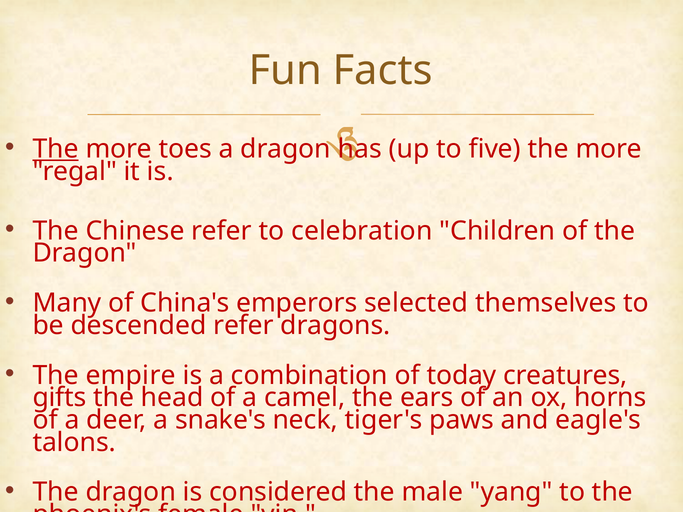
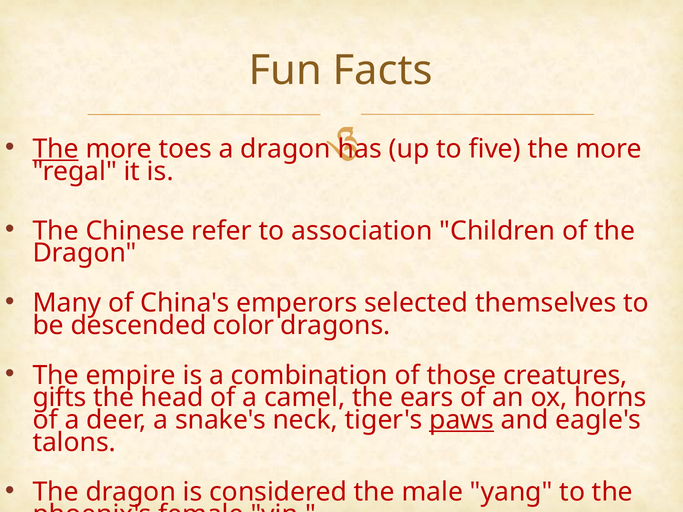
celebration: celebration -> association
descended refer: refer -> color
today: today -> those
paws underline: none -> present
